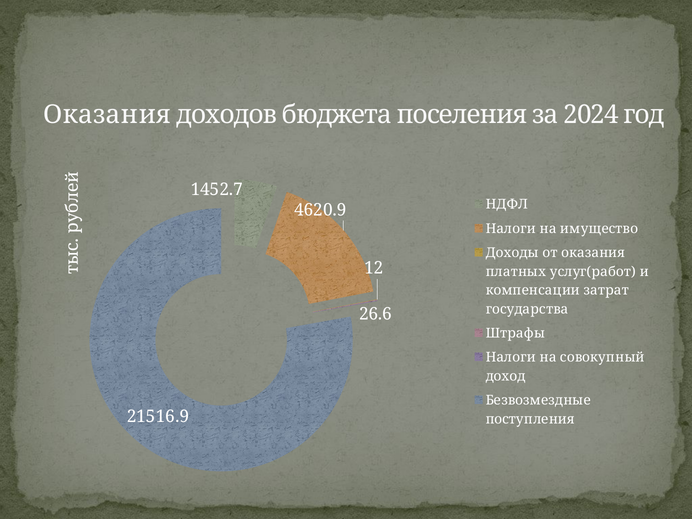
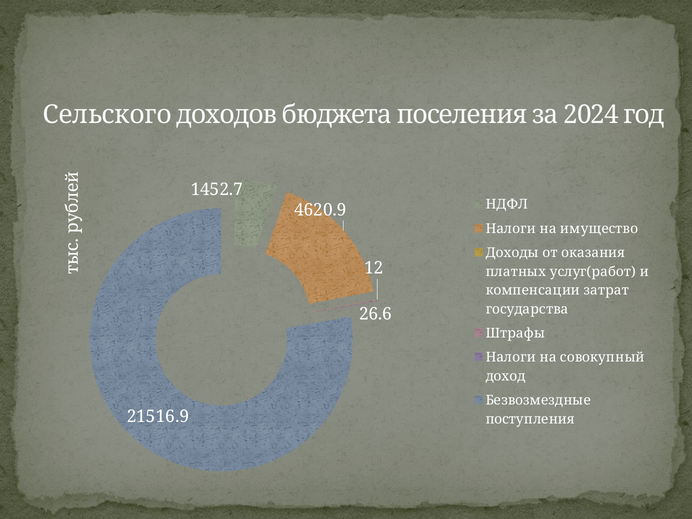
Оказания at (107, 115): Оказания -> Сельского
